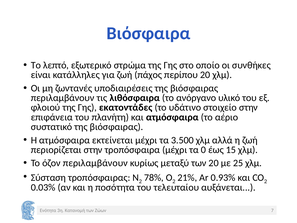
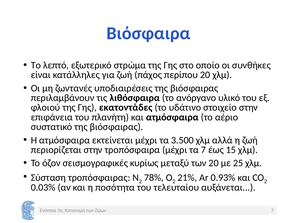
τα 0: 0 -> 7
όζον περιλαμβάνουν: περιλαμβάνουν -> σεισμογραφικές
